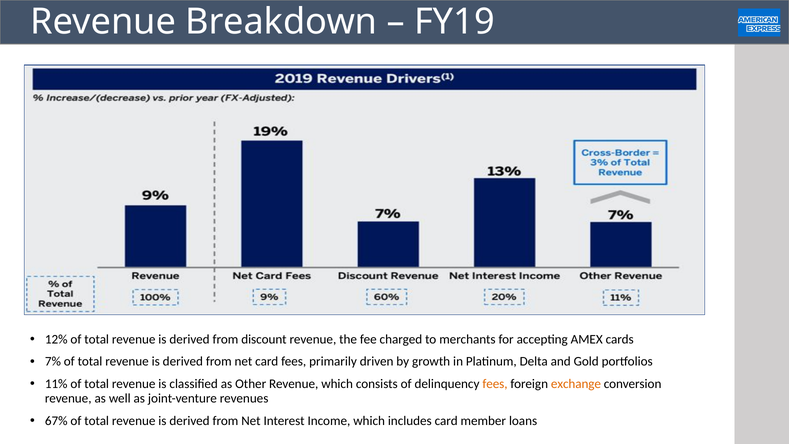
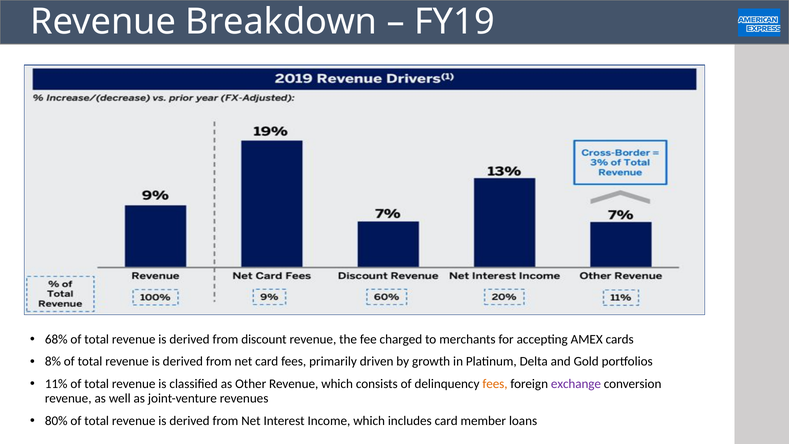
12%: 12% -> 68%
7%: 7% -> 8%
exchange colour: orange -> purple
67%: 67% -> 80%
